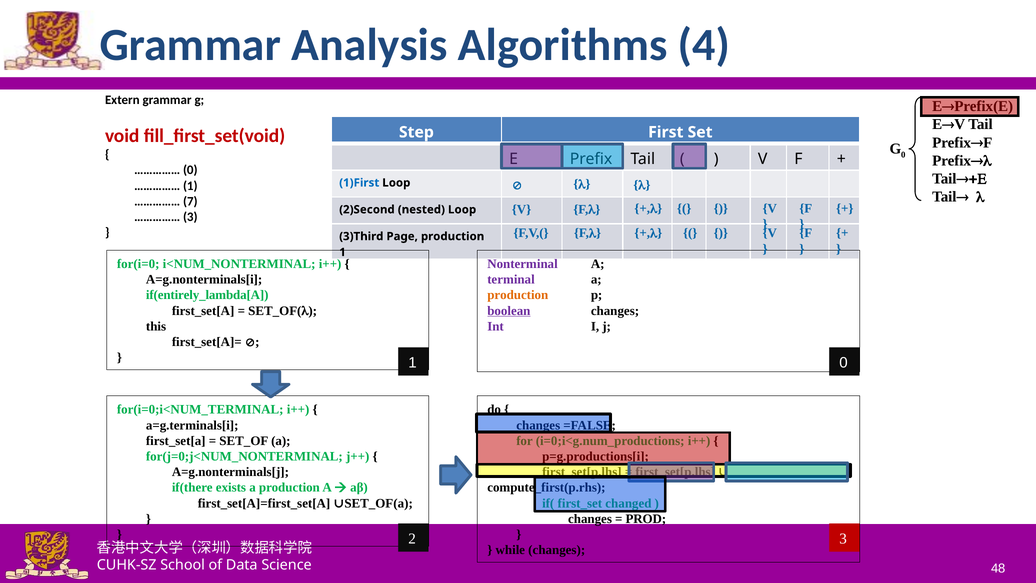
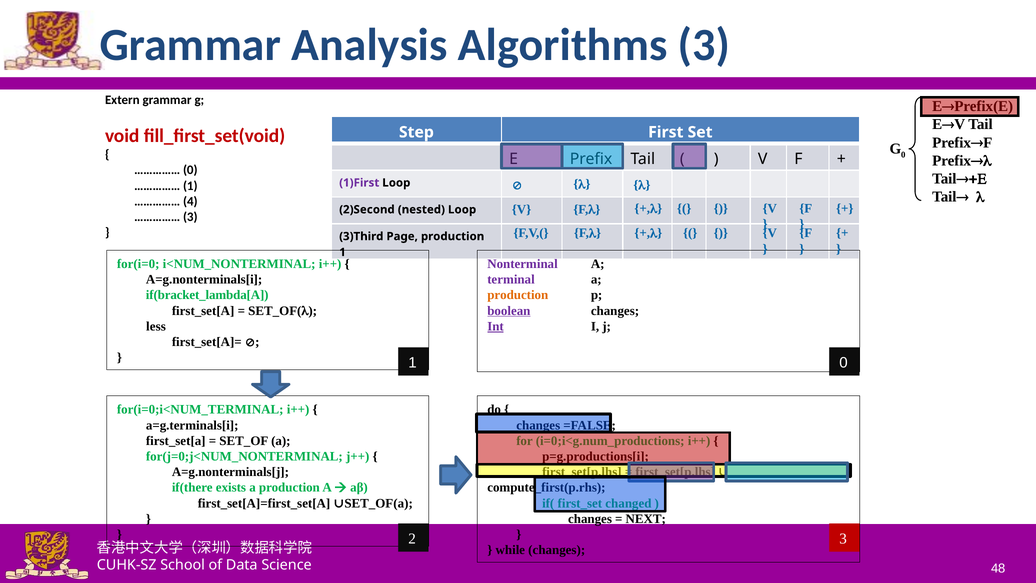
Algorithms 4: 4 -> 3
1)First colour: blue -> purple
7: 7 -> 4
if(entirely_lambda[A: if(entirely_lambda[A -> if(bracket_lambda[A
this: this -> less
Int underline: none -> present
PROD: PROD -> NEXT
